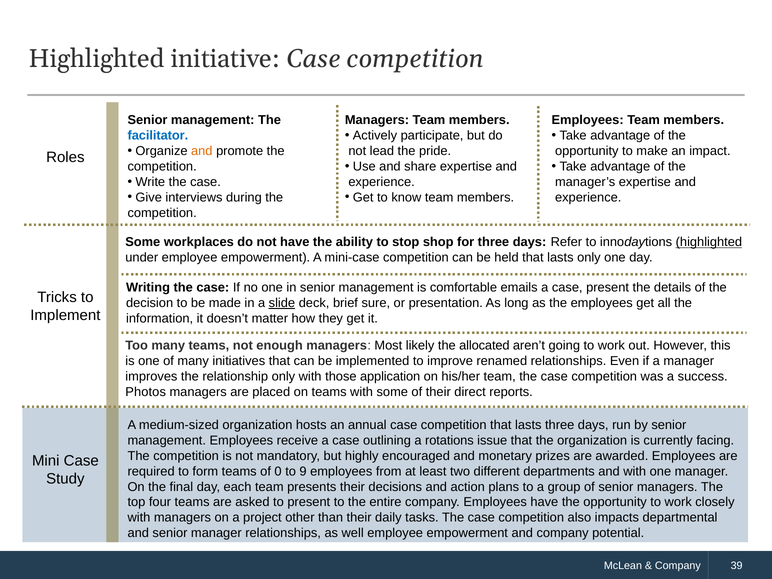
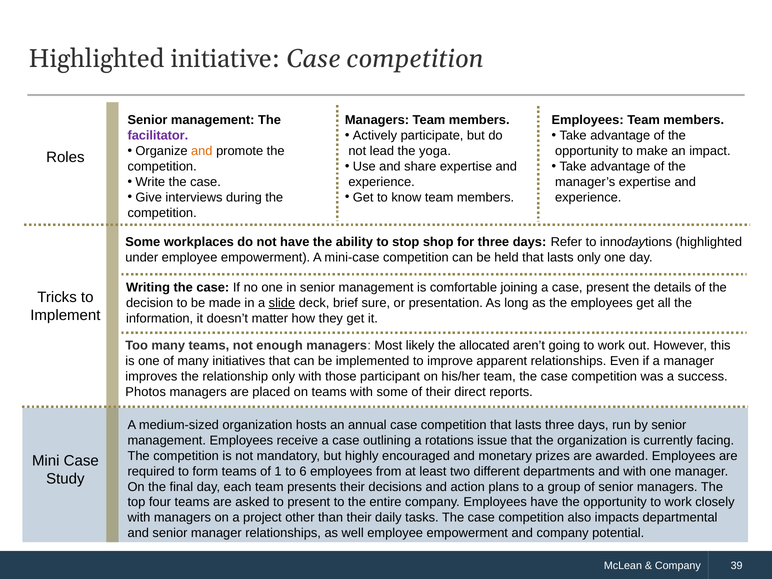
facilitator colour: blue -> purple
pride: pride -> yoga
highlighted at (709, 242) underline: present -> none
emails: emails -> joining
renamed: renamed -> apparent
application: application -> participant
0: 0 -> 1
9: 9 -> 6
